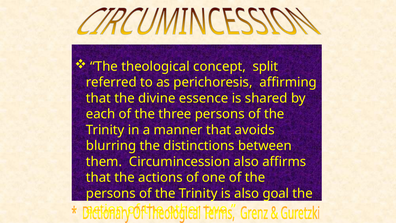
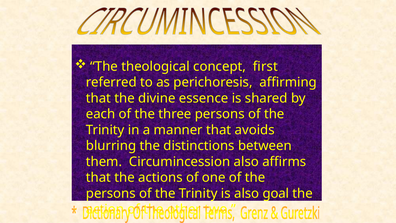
split: split -> first
